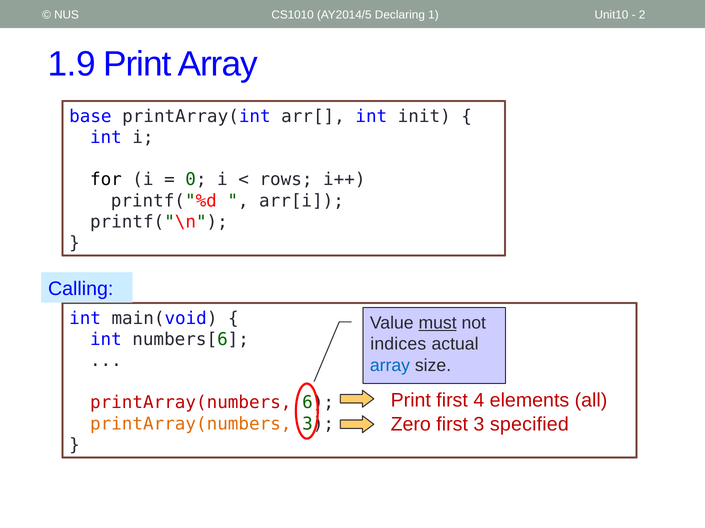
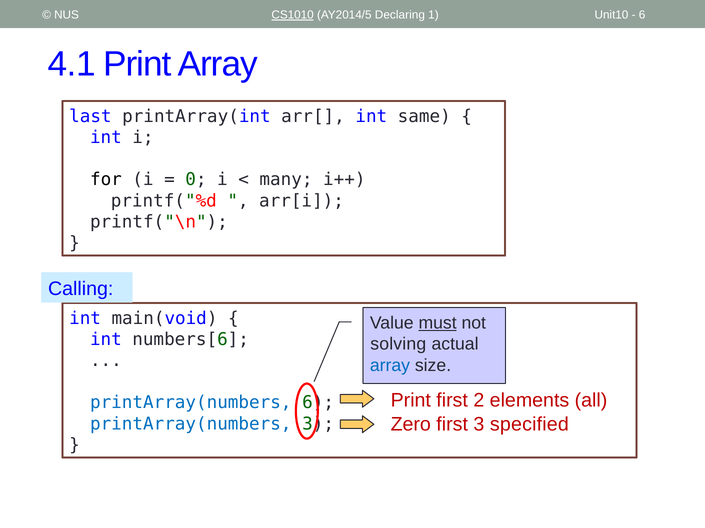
CS1010 underline: none -> present
2 at (642, 15): 2 -> 6
1.9: 1.9 -> 4.1
base: base -> last
init: init -> same
rows: rows -> many
indices: indices -> solving
4: 4 -> 2
printArray(numbers at (191, 403) colour: red -> blue
printArray(numbers at (191, 424) colour: orange -> blue
